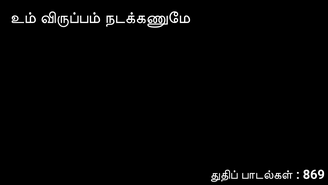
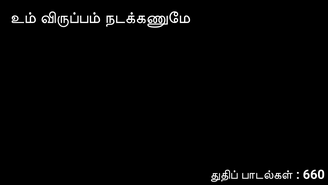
869: 869 -> 660
